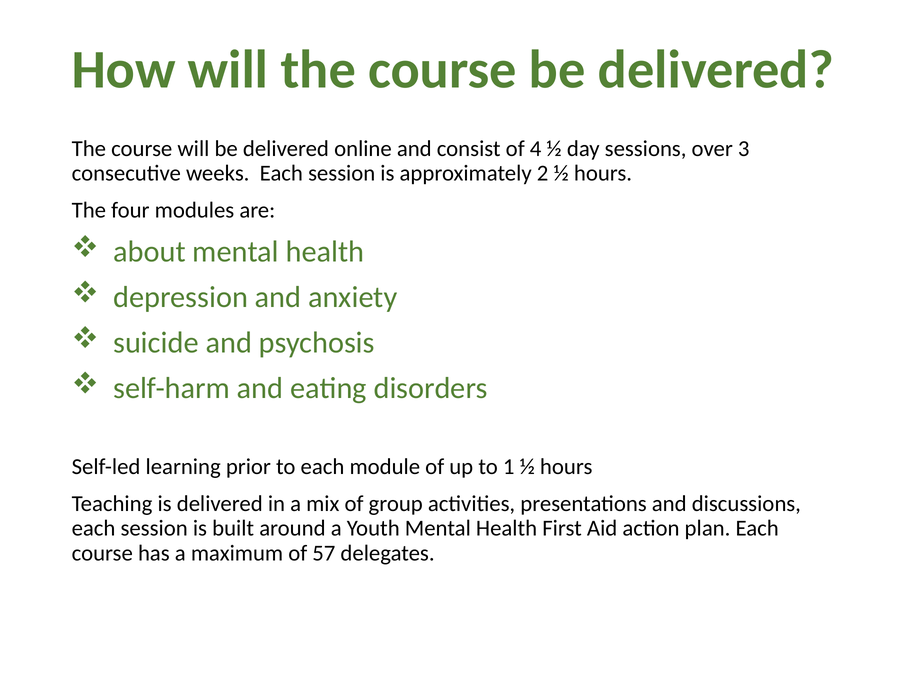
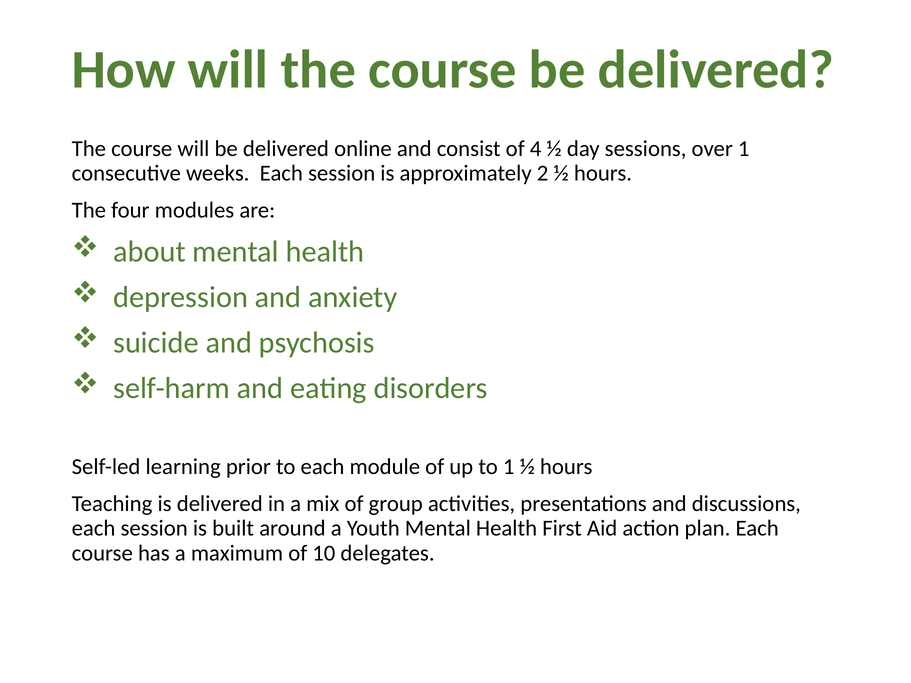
over 3: 3 -> 1
57: 57 -> 10
